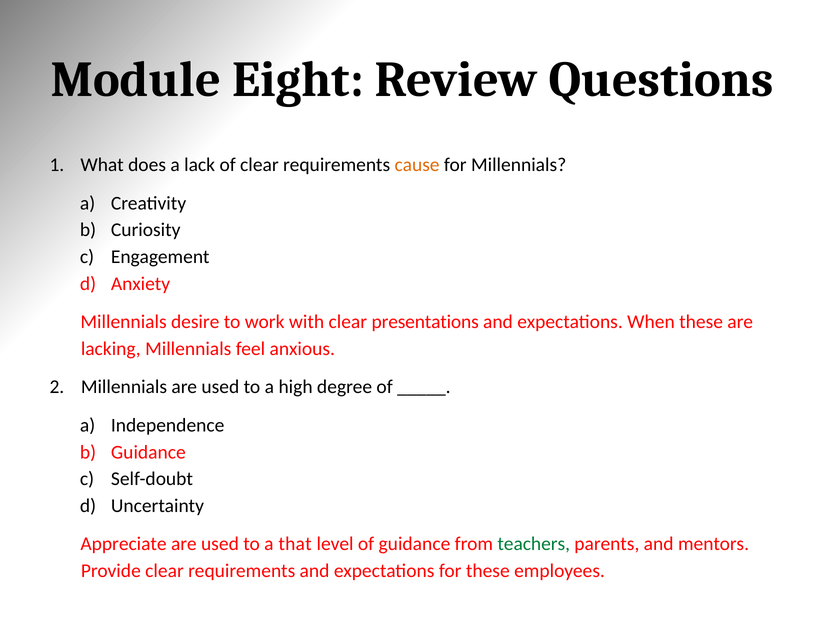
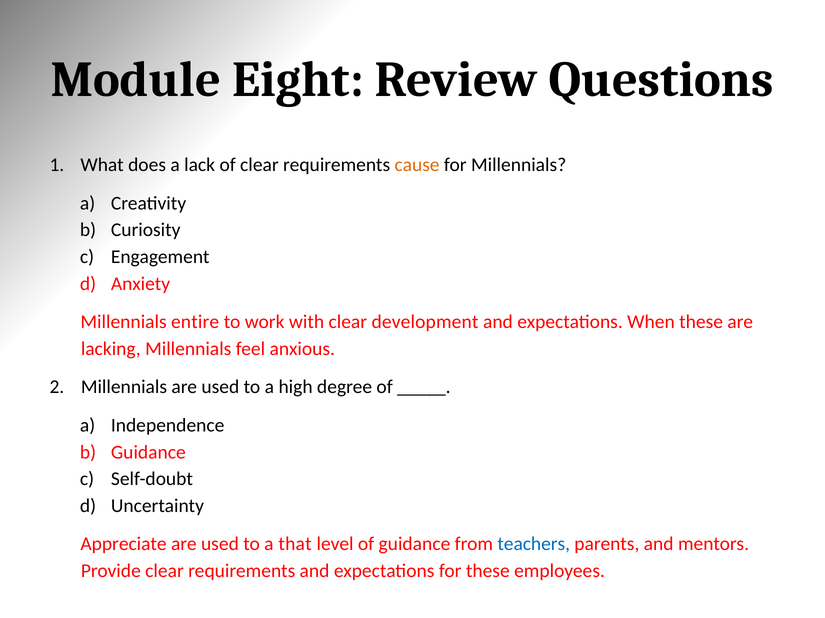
desire: desire -> entire
presentations: presentations -> development
teachers colour: green -> blue
